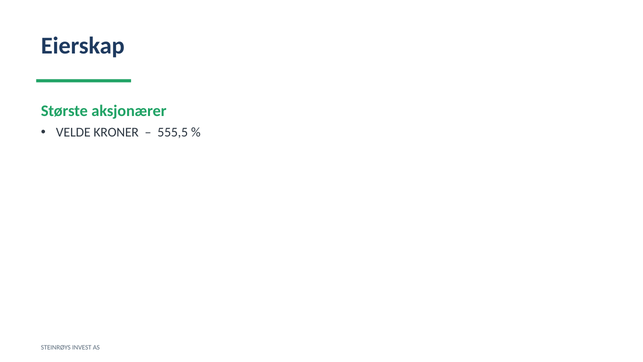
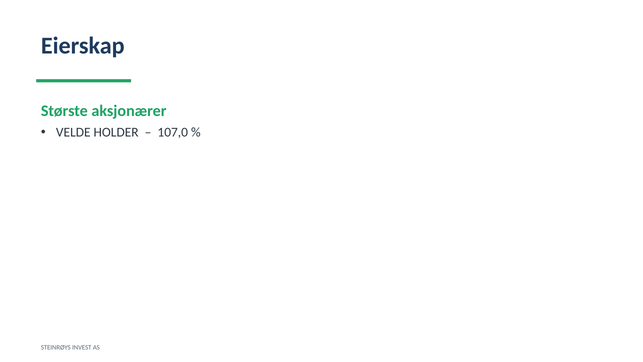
KRONER: KRONER -> HOLDER
555,5: 555,5 -> 107,0
